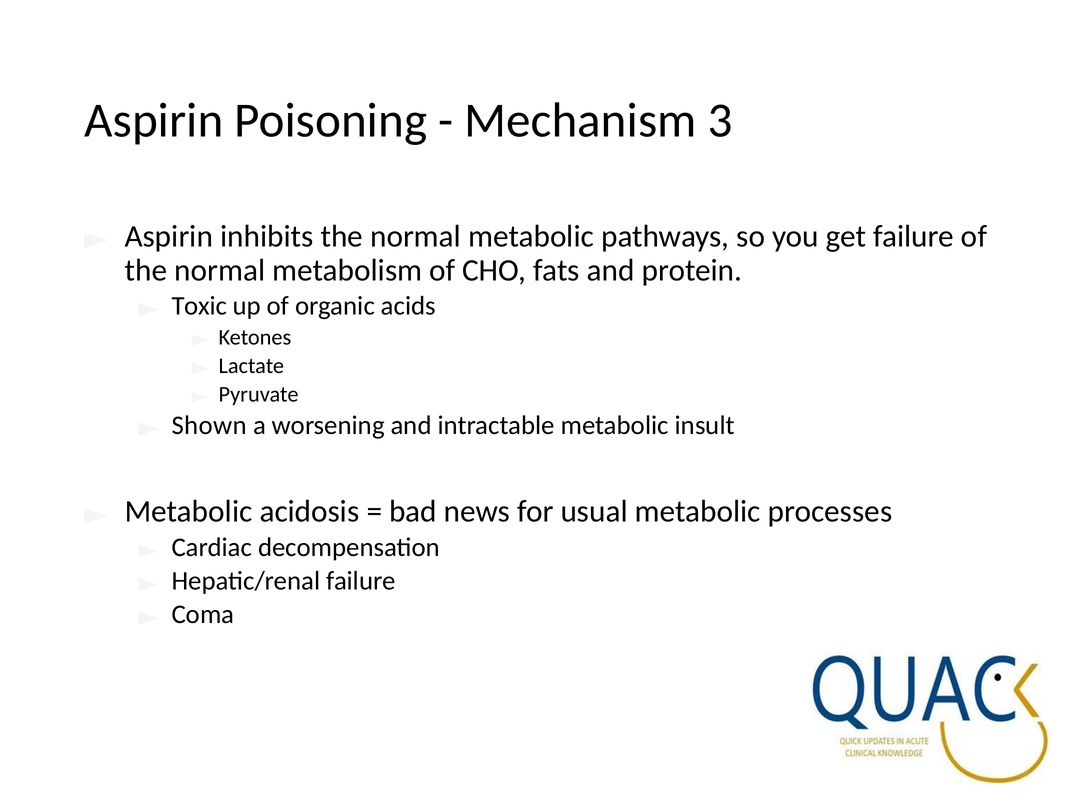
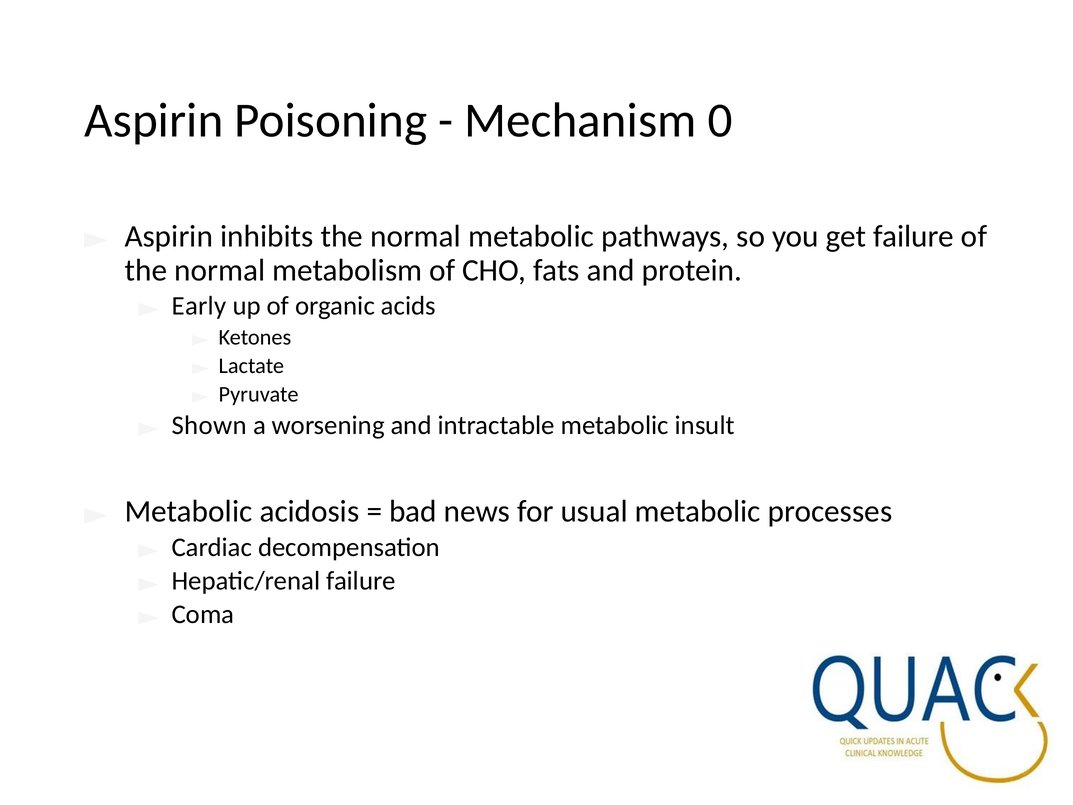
3: 3 -> 0
Toxic: Toxic -> Early
